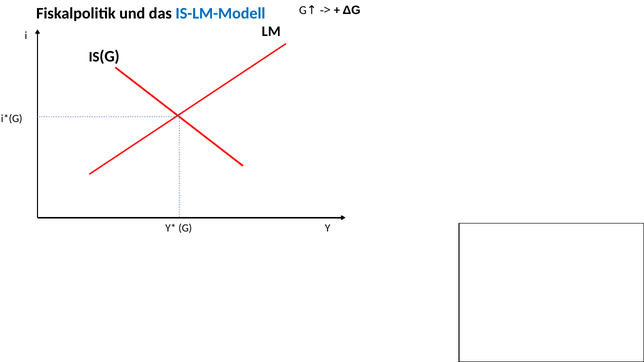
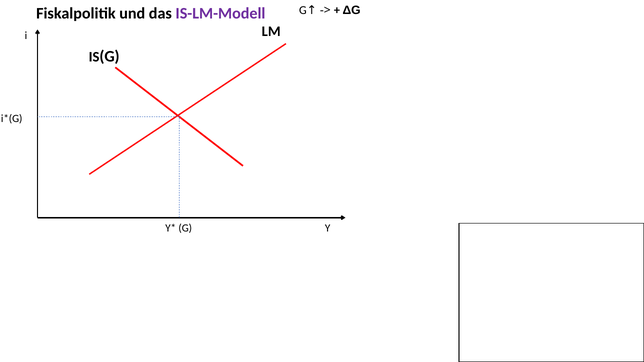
IS-LM-Modell colour: blue -> purple
